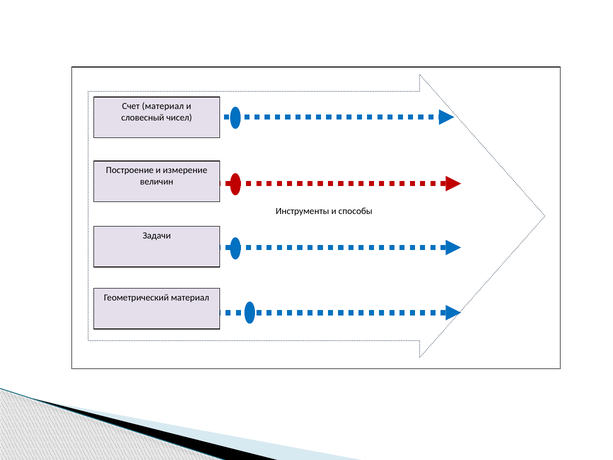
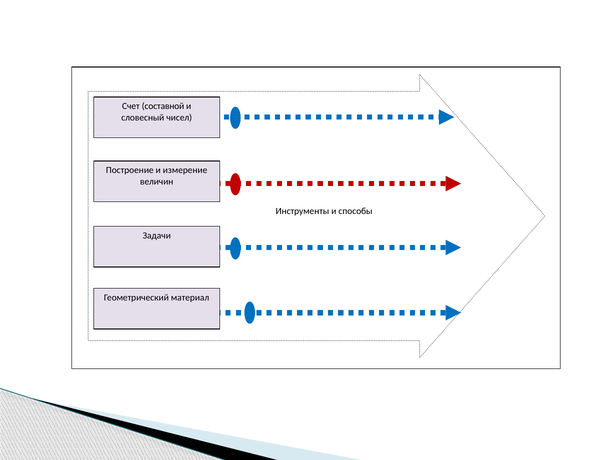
Счет материал: материал -> составной
